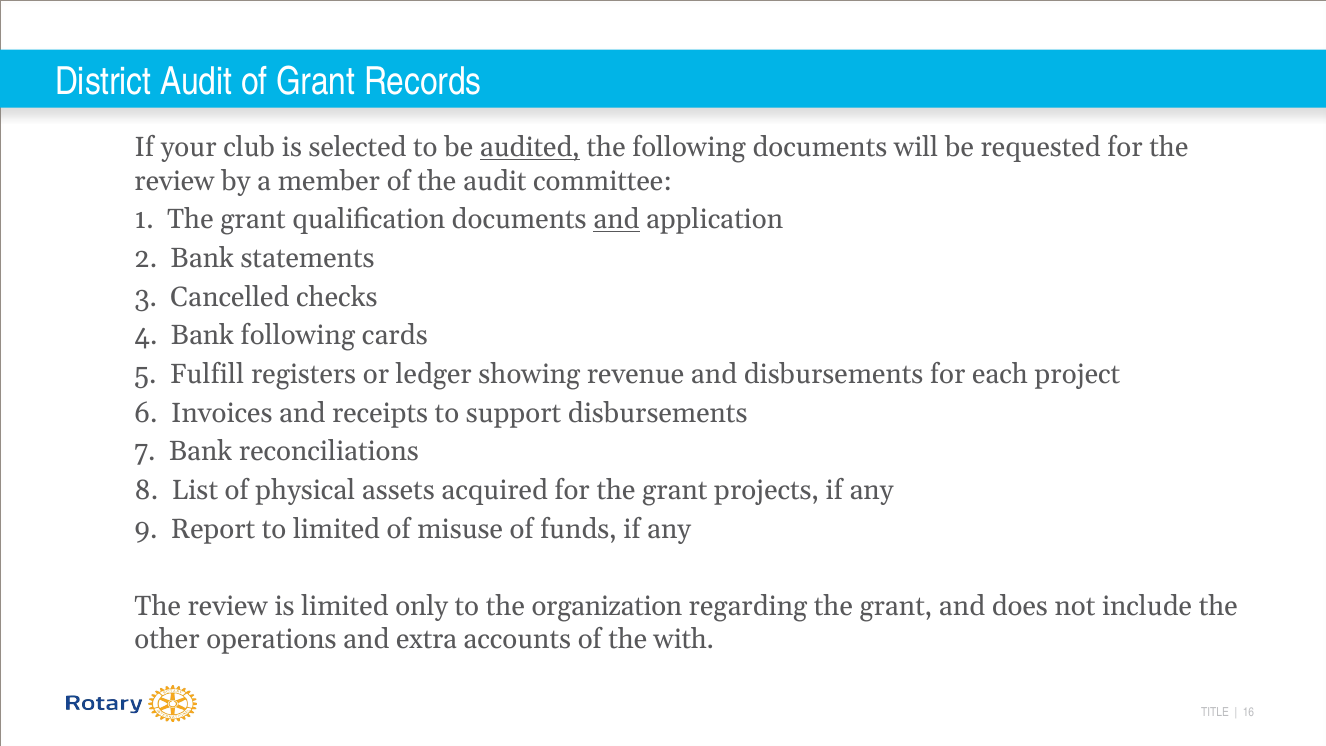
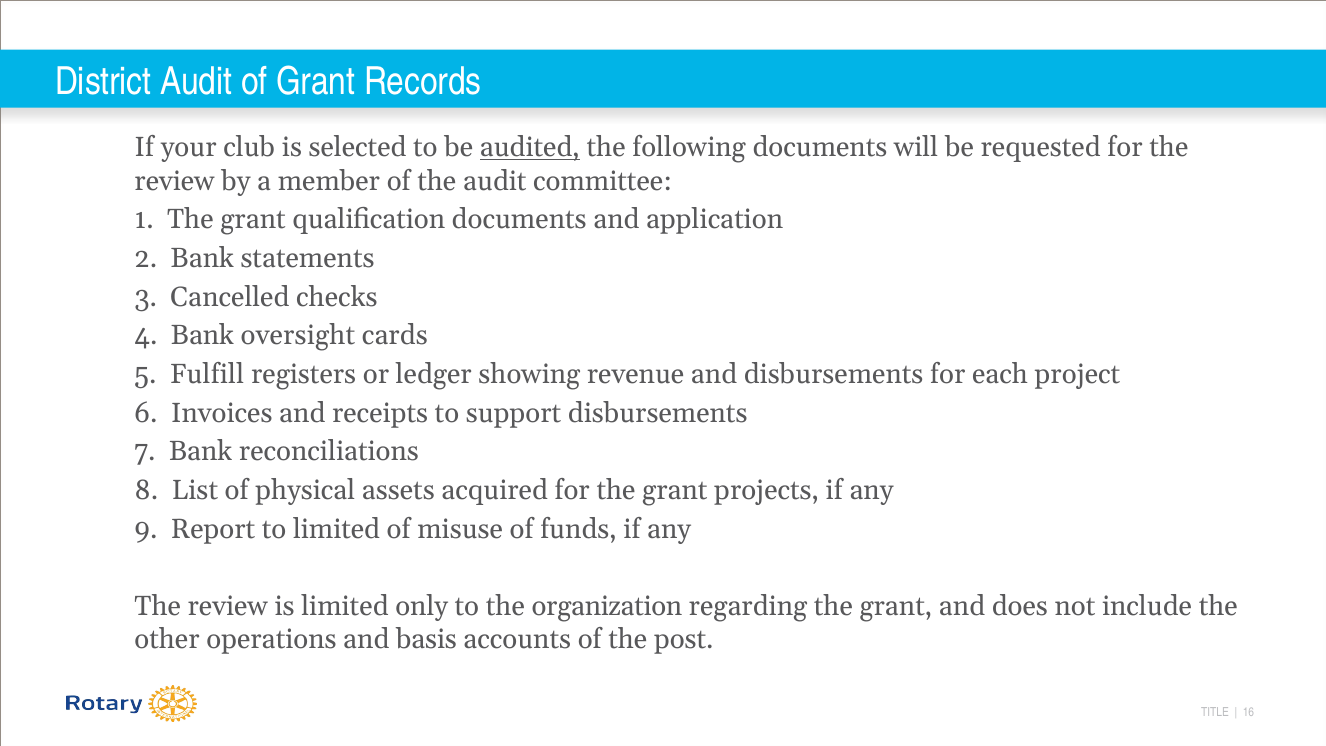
and at (616, 220) underline: present -> none
Bank following: following -> oversight
extra: extra -> basis
with: with -> post
